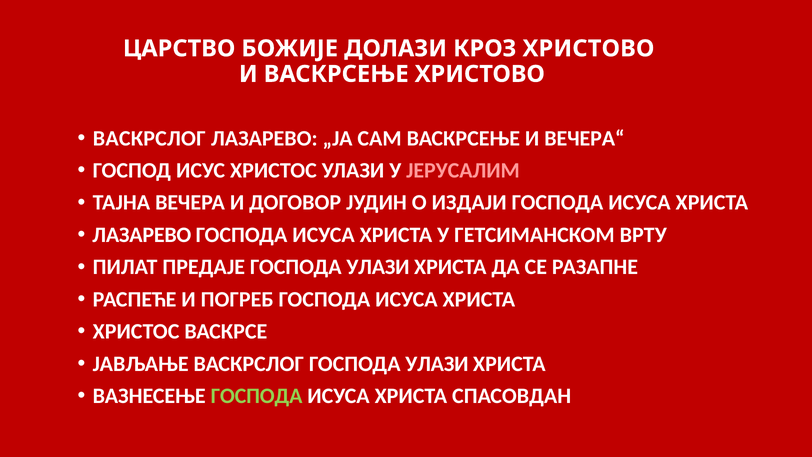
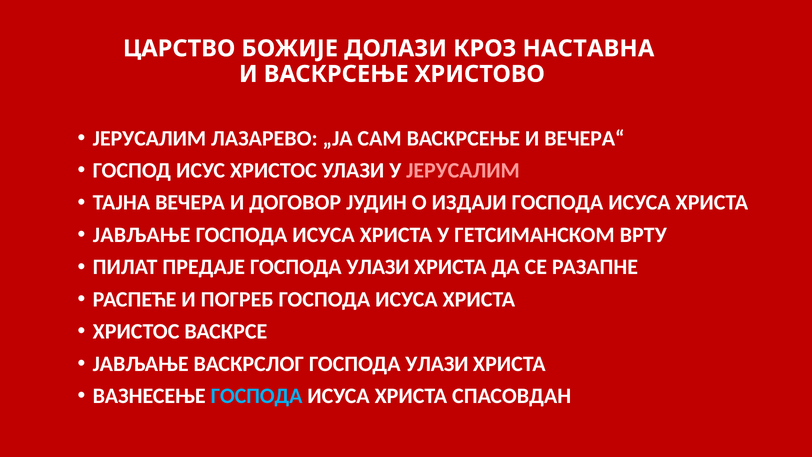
КРОЗ ХРИСТОВО: ХРИСТОВО -> НАСТАВНA
ВАСКРСЛОГ at (149, 138): ВАСКРСЛОГ -> ЈЕРУСАЛИМ
ЛАЗАРЕВО at (142, 235): ЛАЗАРЕВО -> ЈАВЉАЊЕ
ГОСПОДА at (257, 396) colour: light green -> light blue
